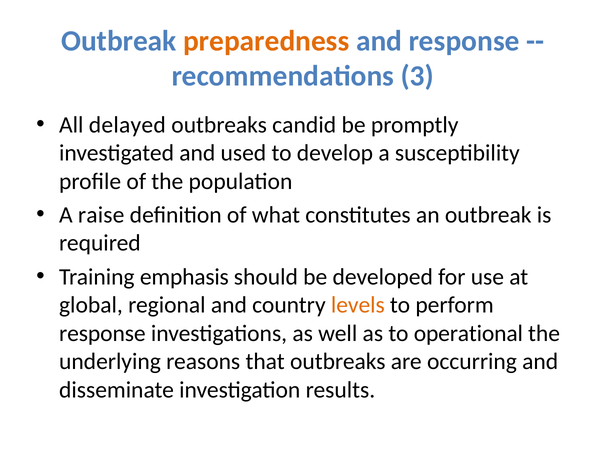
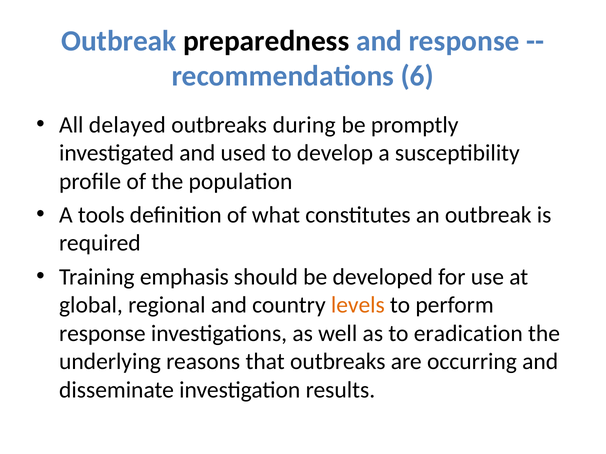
preparedness colour: orange -> black
3: 3 -> 6
candid: candid -> during
raise: raise -> tools
operational: operational -> eradication
